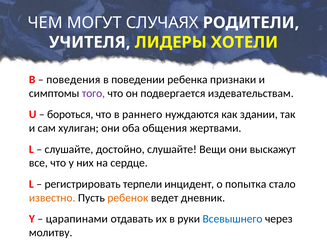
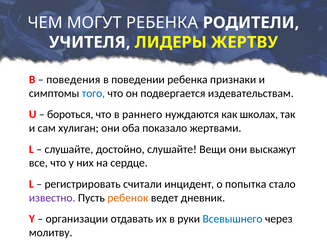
МОГУТ СЛУЧАЯХ: СЛУЧАЯХ -> РЕБЕНКА
ХОТЕЛИ: ХОТЕЛИ -> ЖЕРТВУ
того colour: purple -> blue
здании: здании -> школах
общения: общения -> показало
терпели: терпели -> считали
известно colour: orange -> purple
царапинами: царапинами -> организации
